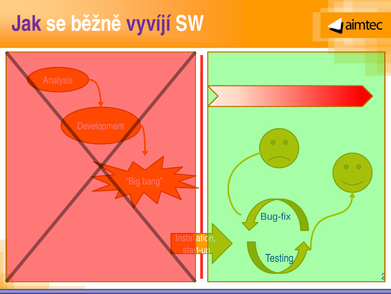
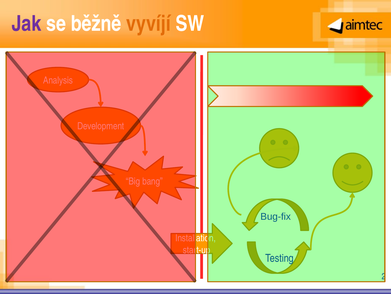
vyvíjí colour: purple -> orange
